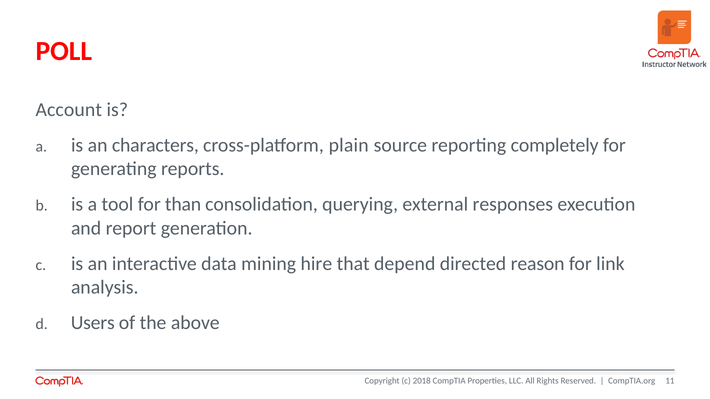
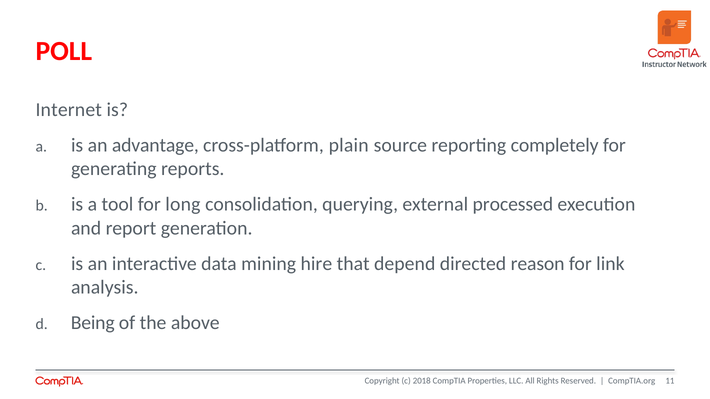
Account: Account -> Internet
characters: characters -> advantage
than: than -> long
responses: responses -> processed
Users: Users -> Being
